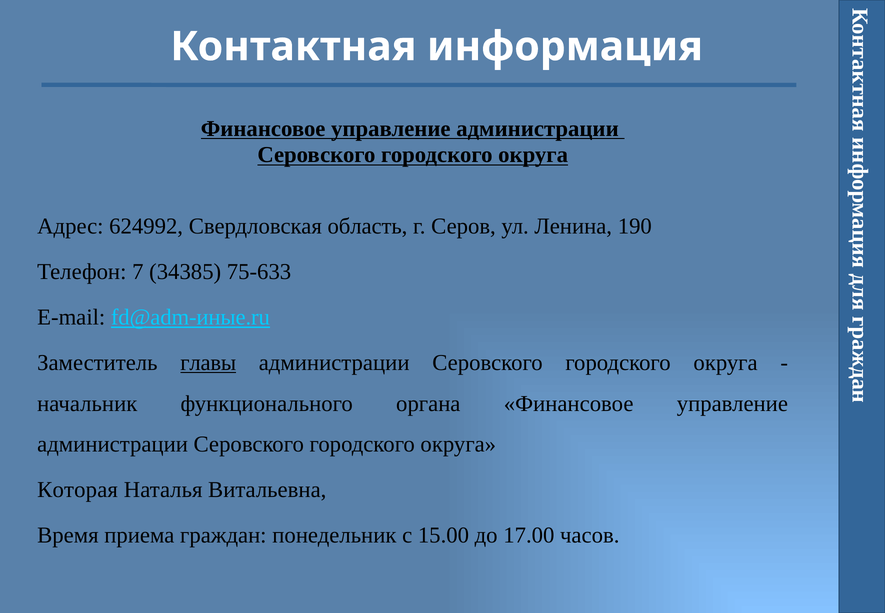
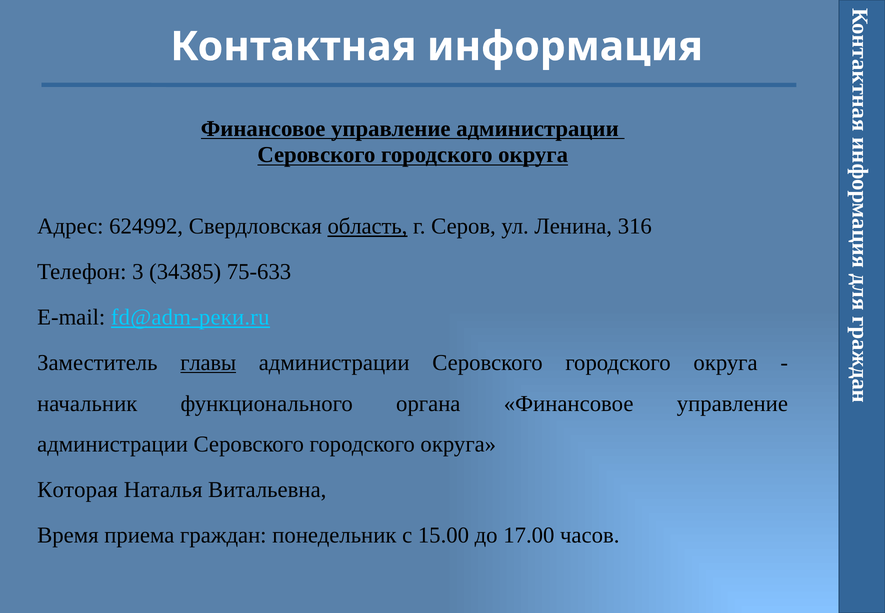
область underline: none -> present
190: 190 -> 316
7: 7 -> 3
fd@adm-иные.ru: fd@adm-иные.ru -> fd@adm-реки.ru
